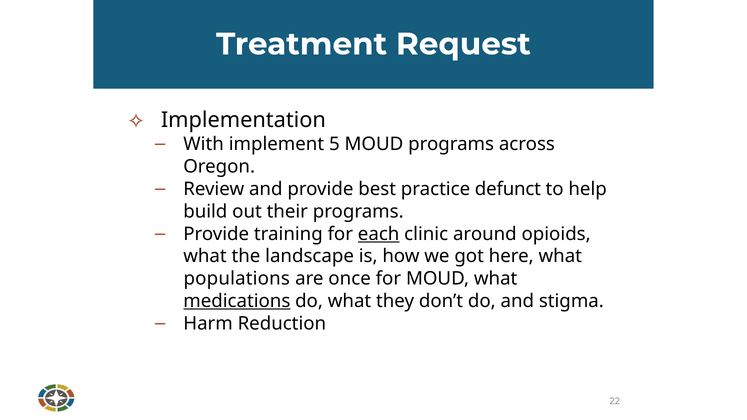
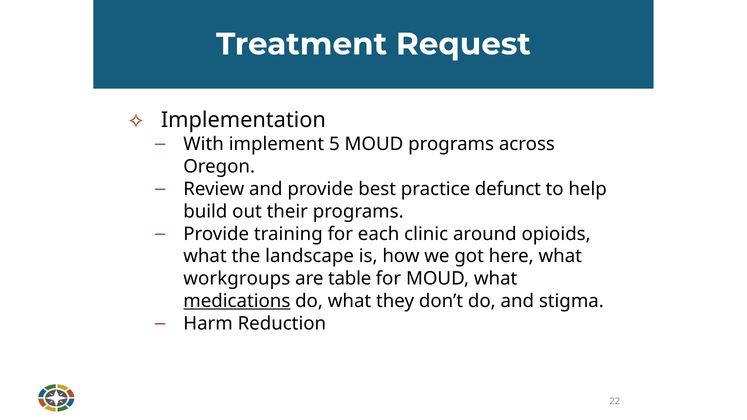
each underline: present -> none
populations: populations -> workgroups
once: once -> table
